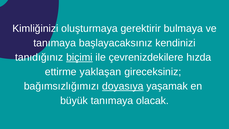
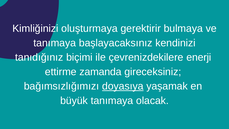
biçimi underline: present -> none
hızda: hızda -> enerji
yaklaşan: yaklaşan -> zamanda
